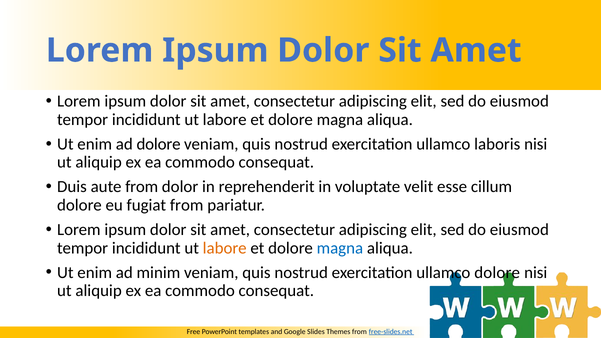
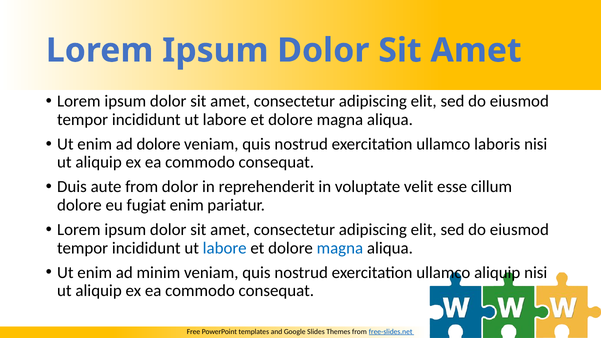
fugiat from: from -> enim
labore at (225, 248) colour: orange -> blue
ullamco dolore: dolore -> aliquip
